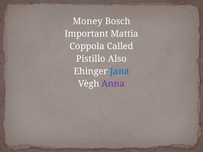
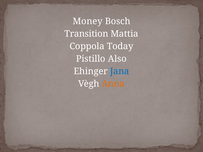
Important: Important -> Transition
Called: Called -> Today
Anna colour: purple -> orange
